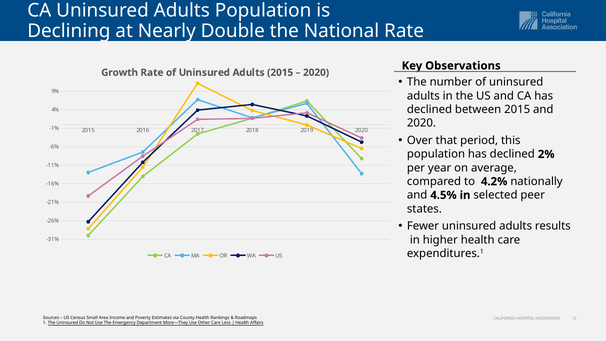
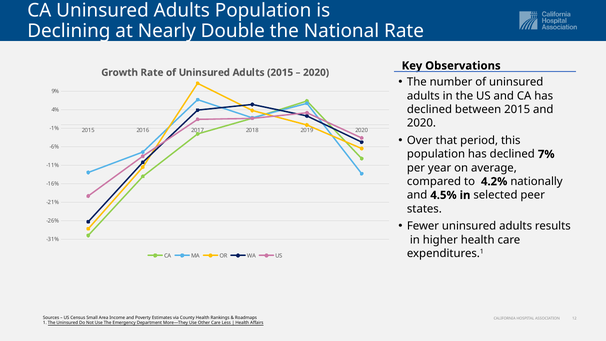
2%: 2% -> 7%
